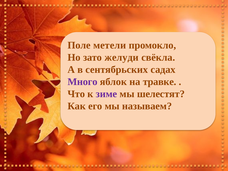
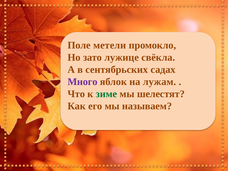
желуди: желуди -> лужице
травке: травке -> лужам
зиме colour: purple -> green
